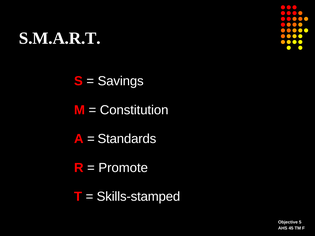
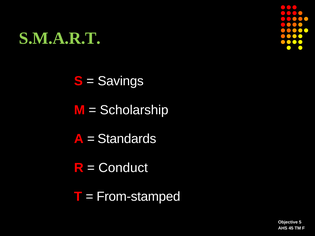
S.M.A.R.T colour: white -> light green
Constitution: Constitution -> Scholarship
Promote: Promote -> Conduct
Skills-stamped: Skills-stamped -> From-stamped
